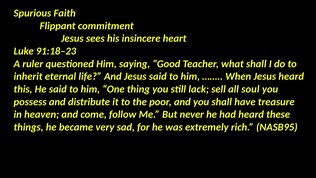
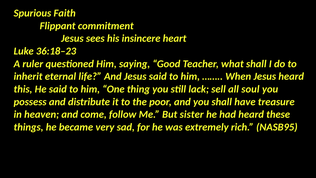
91:18–23: 91:18–23 -> 36:18–23
never: never -> sister
